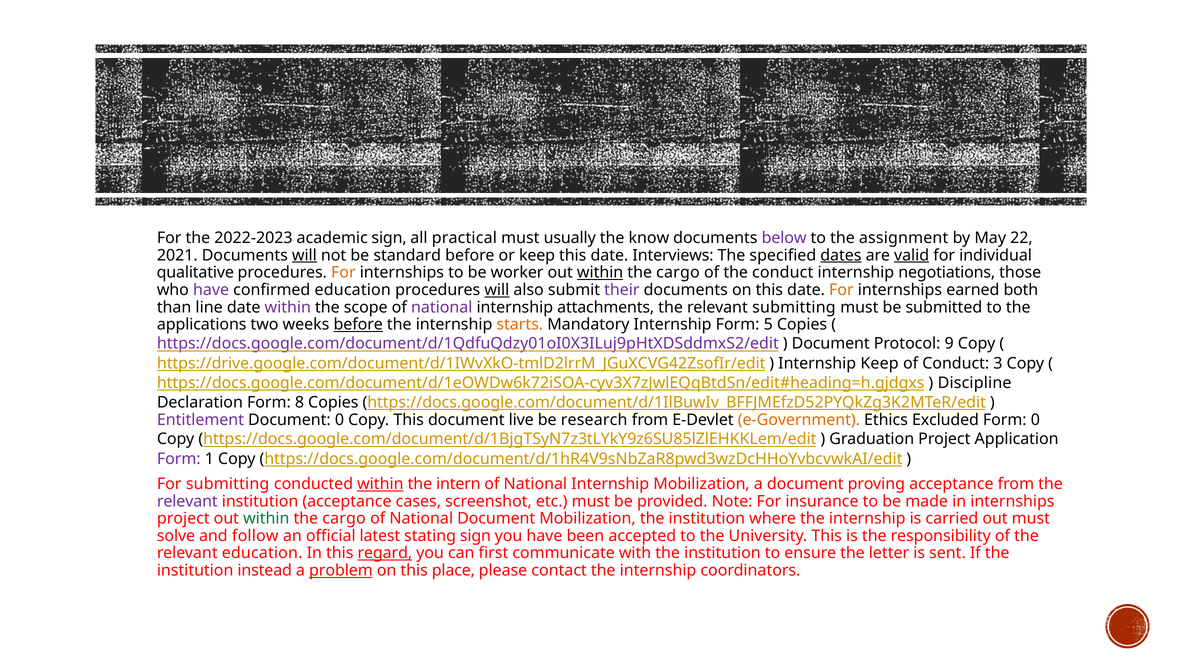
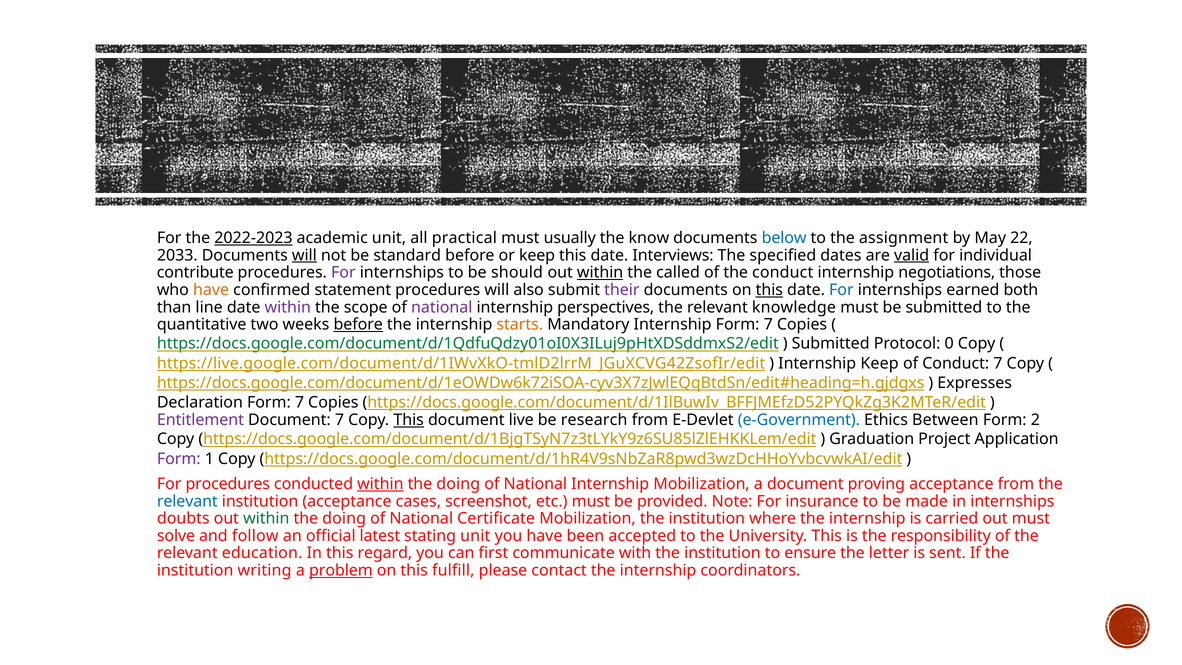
2022-2023 underline: none -> present
academic sign: sign -> unit
below colour: purple -> blue
2021: 2021 -> 2033
dates underline: present -> none
qualitative: qualitative -> contribute
For at (343, 273) colour: orange -> purple
worker: worker -> should
cargo at (678, 273): cargo -> called
have at (211, 290) colour: purple -> orange
confirmed education: education -> statement
will at (497, 290) underline: present -> none
this at (769, 290) underline: none -> present
For at (841, 290) colour: orange -> blue
attachments: attachments -> perspectives
relevant submitting: submitting -> knowledge
applications: applications -> quantitative
Internship Form 5: 5 -> 7
https://docs.google.com/document/d/1QdfuQdzy01oI0X3ILuj9pHtXDSddmxS2/edit colour: purple -> green
Document at (831, 344): Document -> Submitted
9: 9 -> 0
https://drive.google.com/document/d/1IWvXkO-tmlD2lrrM_JGuXCVG42ZsofIr/edit: https://drive.google.com/document/d/1IWvXkO-tmlD2lrrM_JGuXCVG42ZsofIr/edit -> https://live.google.com/document/d/1IWvXkO-tmlD2lrrM_JGuXCVG42ZsofIr/edit
Conduct 3: 3 -> 7
Discipline: Discipline -> Expresses
Declaration Form 8: 8 -> 7
Document 0: 0 -> 7
This at (409, 420) underline: none -> present
e-Government colour: orange -> blue
Excluded: Excluded -> Between
Form 0: 0 -> 2
For submitting: submitting -> procedures
intern at (458, 484): intern -> doing
relevant at (187, 501) colour: purple -> blue
project at (183, 518): project -> doubts
cargo at (344, 518): cargo -> doing
National Document: Document -> Certificate
stating sign: sign -> unit
regard underline: present -> none
instead: instead -> writing
place: place -> fulfill
